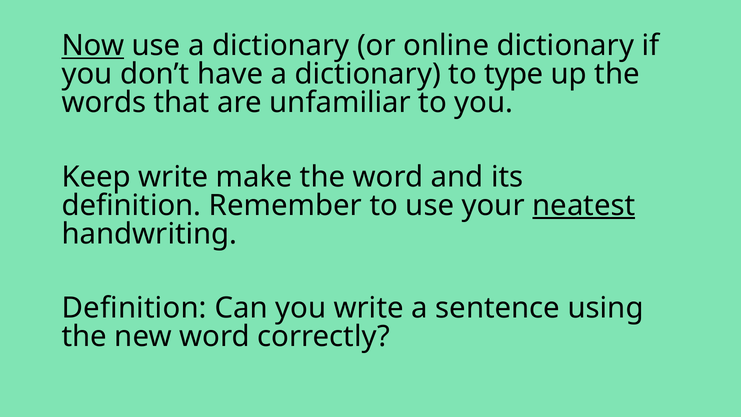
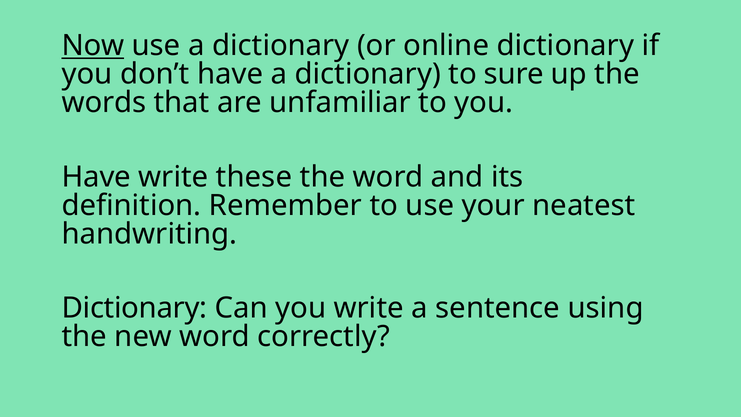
type: type -> sure
Keep at (96, 177): Keep -> Have
make: make -> these
neatest underline: present -> none
Definition at (134, 308): Definition -> Dictionary
